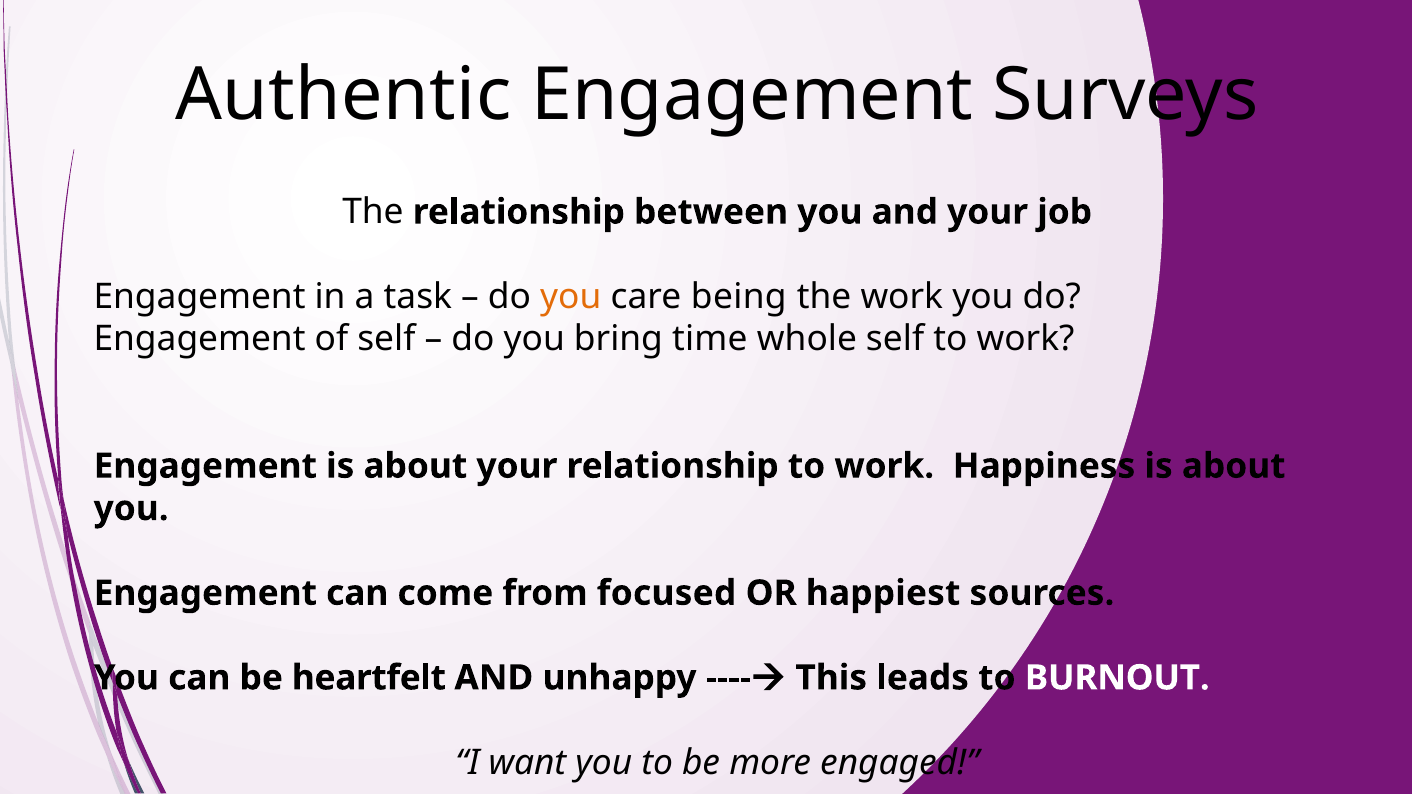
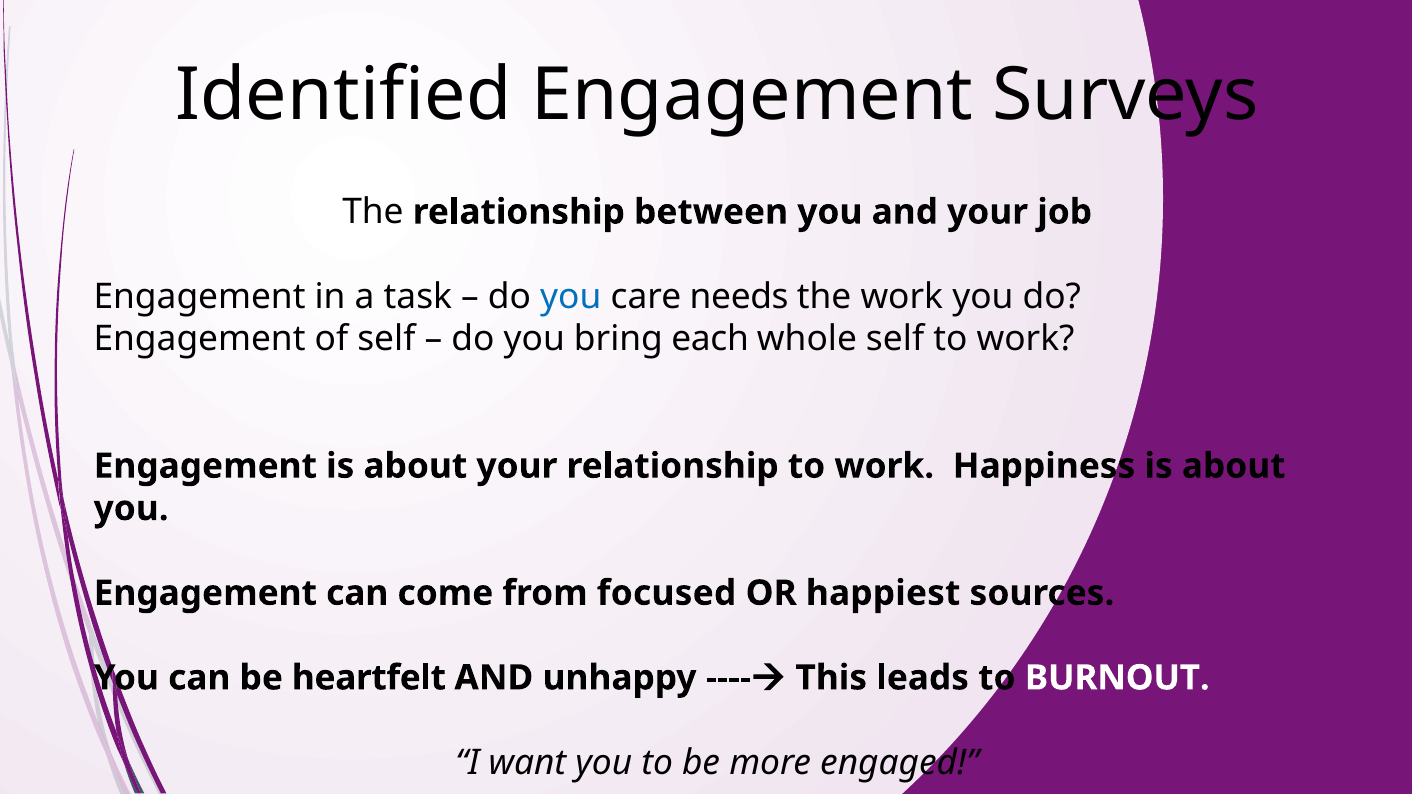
Authentic: Authentic -> Identified
you at (571, 297) colour: orange -> blue
being: being -> needs
time: time -> each
